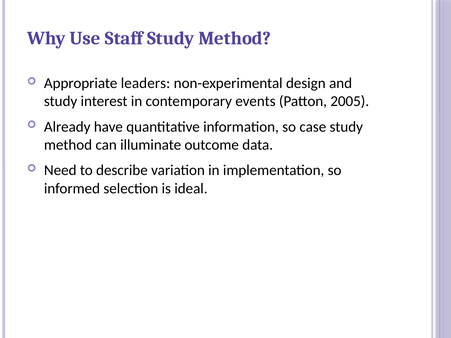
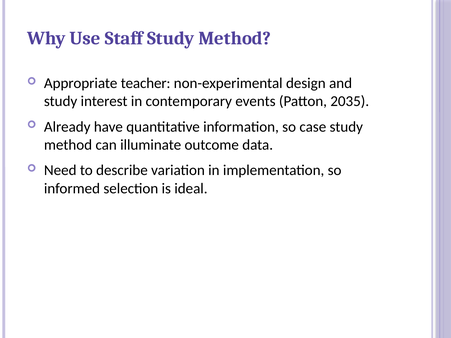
leaders: leaders -> teacher
2005: 2005 -> 2035
